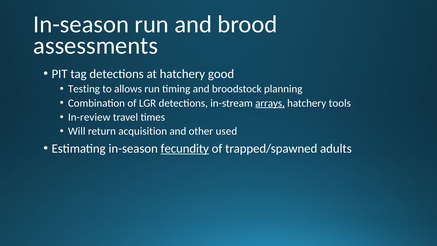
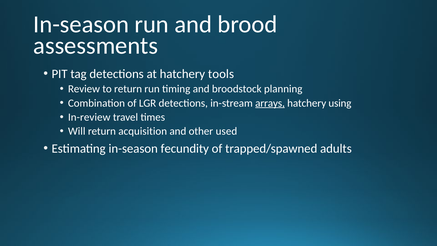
good: good -> tools
Testing: Testing -> Review
to allows: allows -> return
tools: tools -> using
fecundity underline: present -> none
